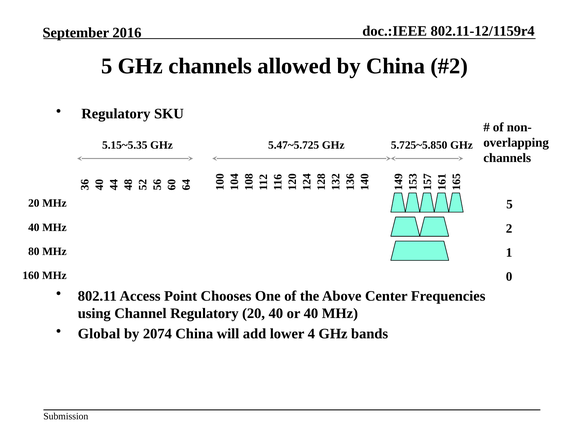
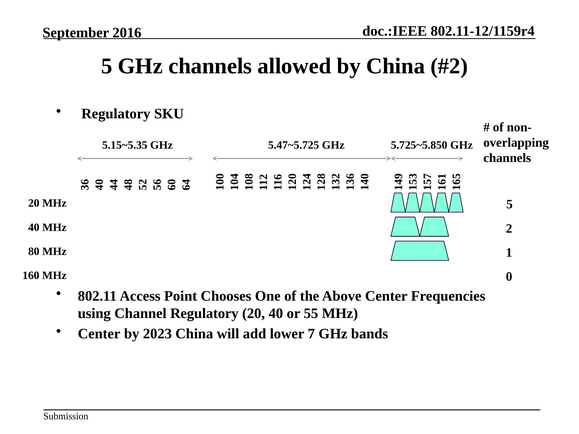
or 40: 40 -> 55
Global at (99, 334): Global -> Center
2074: 2074 -> 2023
lower 4: 4 -> 7
